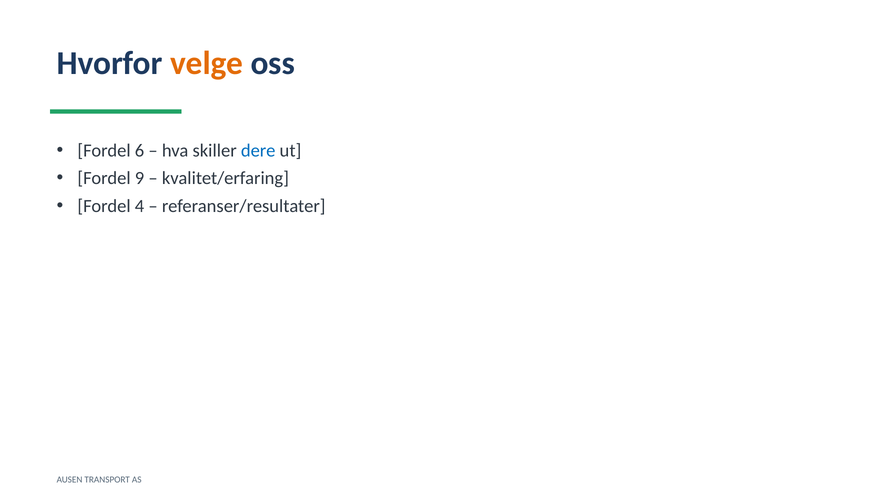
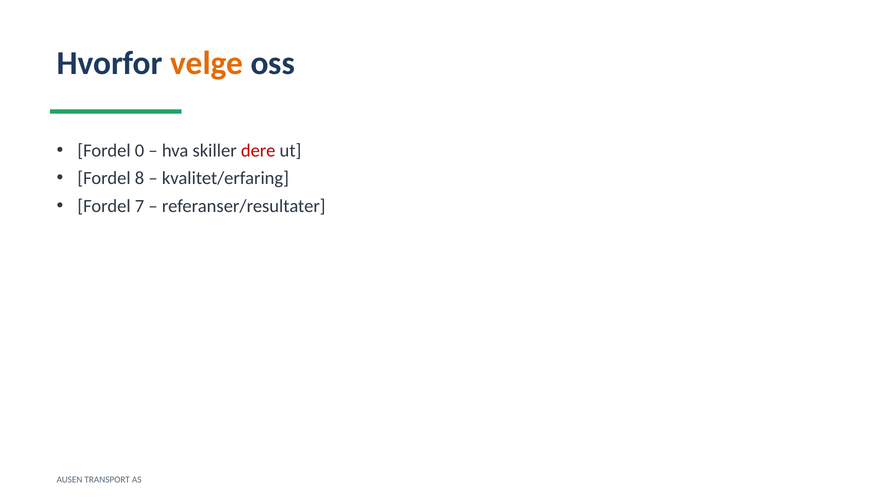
6: 6 -> 0
dere colour: blue -> red
9: 9 -> 8
4: 4 -> 7
